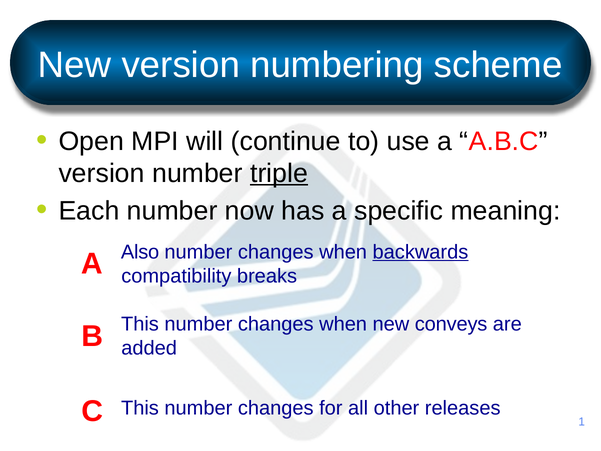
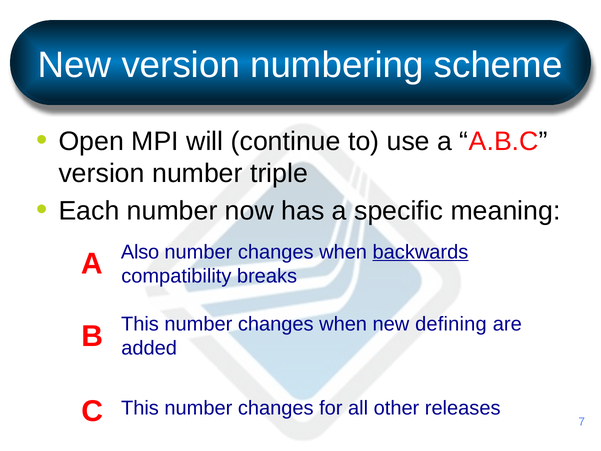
triple underline: present -> none
conveys: conveys -> defining
1: 1 -> 7
